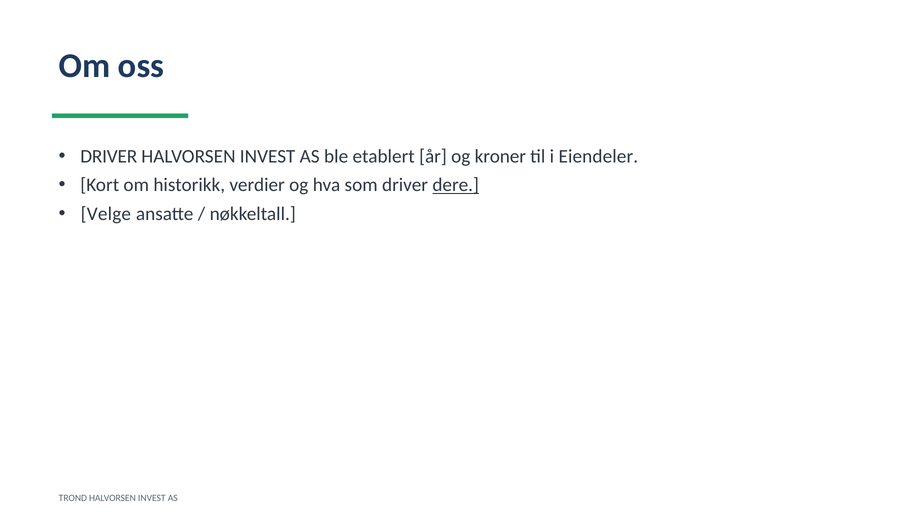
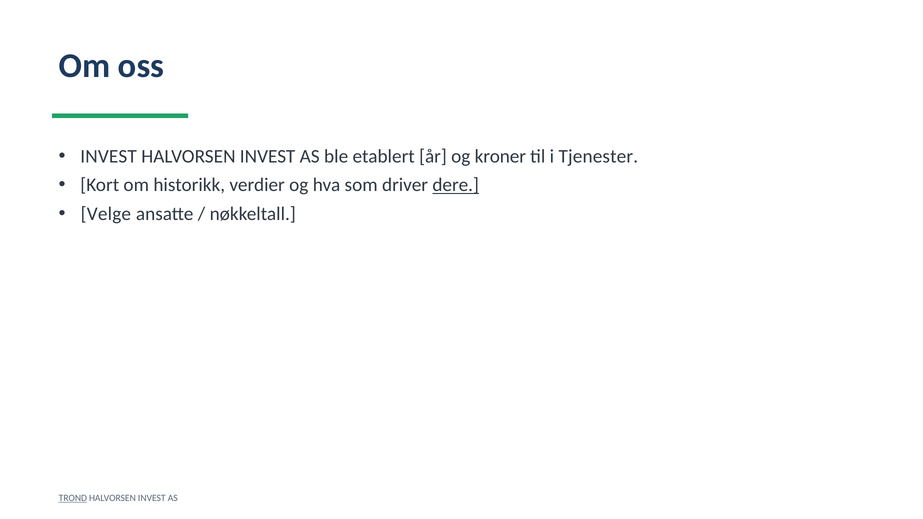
DRIVER at (109, 156): DRIVER -> INVEST
Eiendeler: Eiendeler -> Tjenester
TROND underline: none -> present
